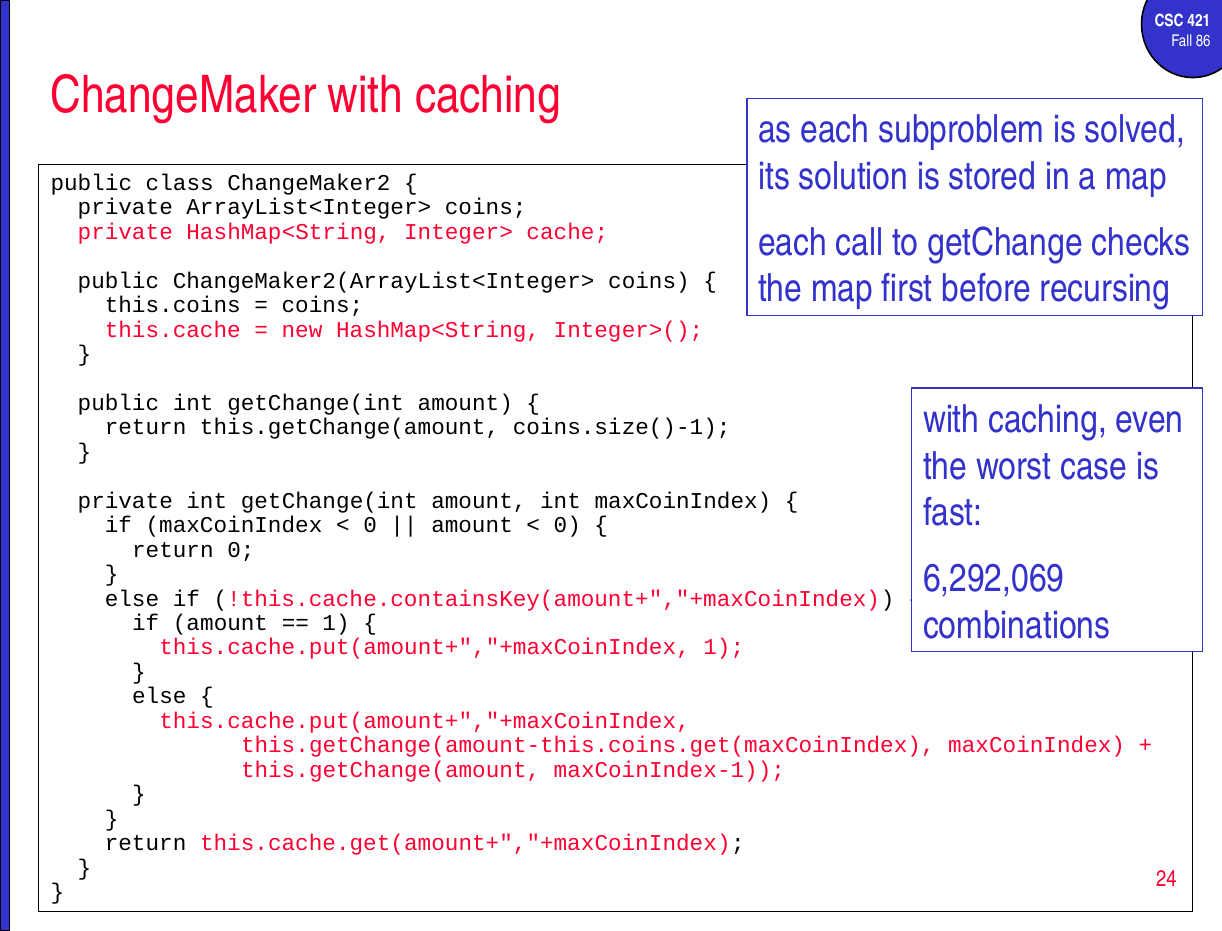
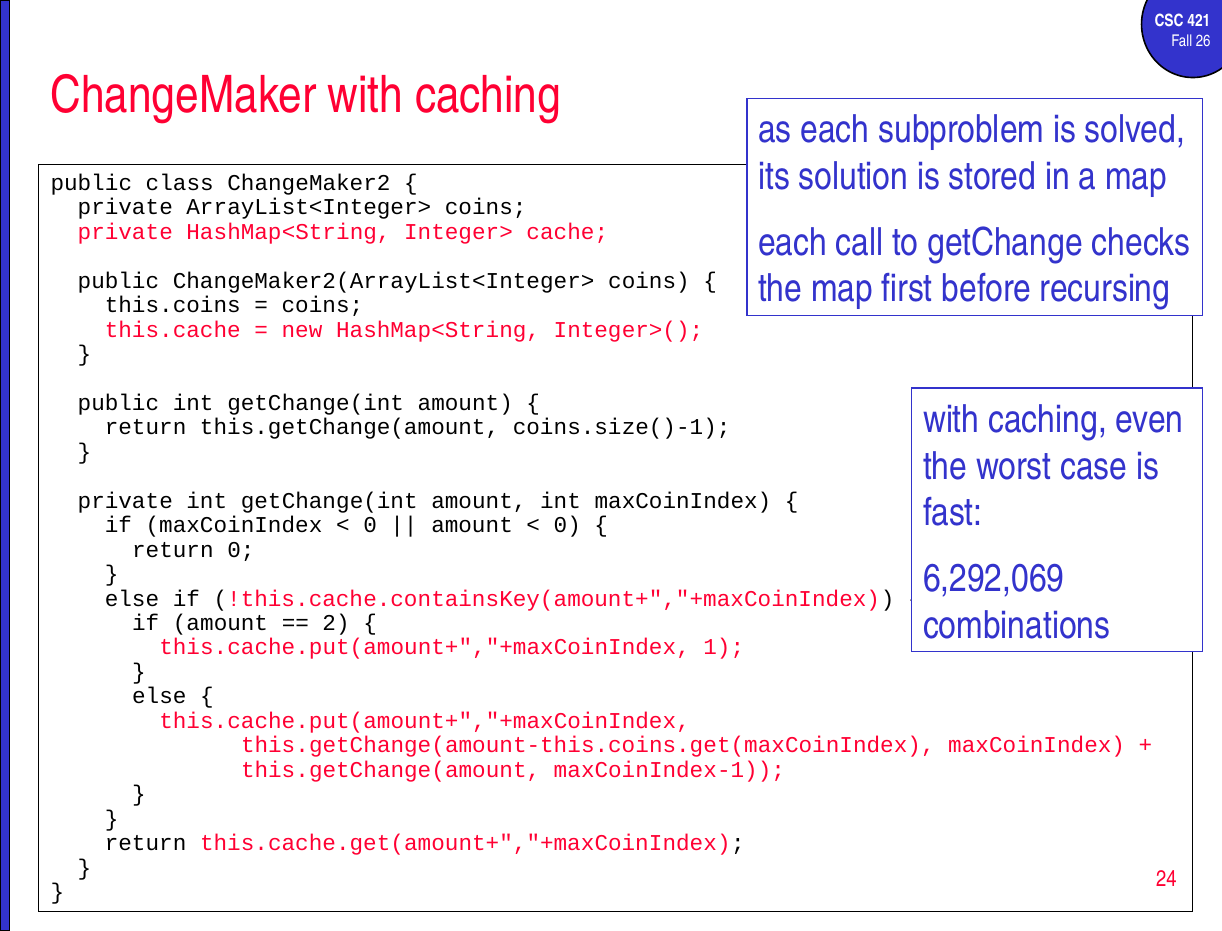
86: 86 -> 26
1 at (336, 623): 1 -> 2
